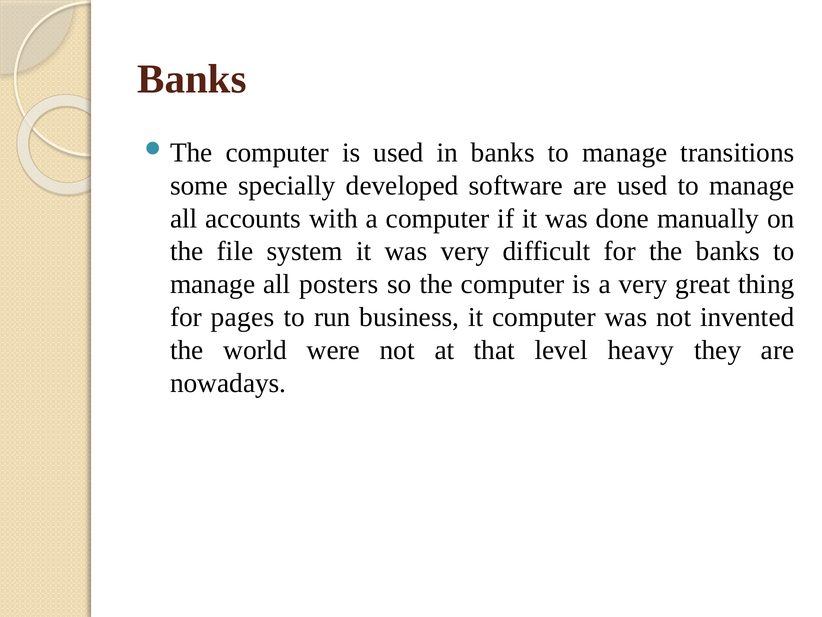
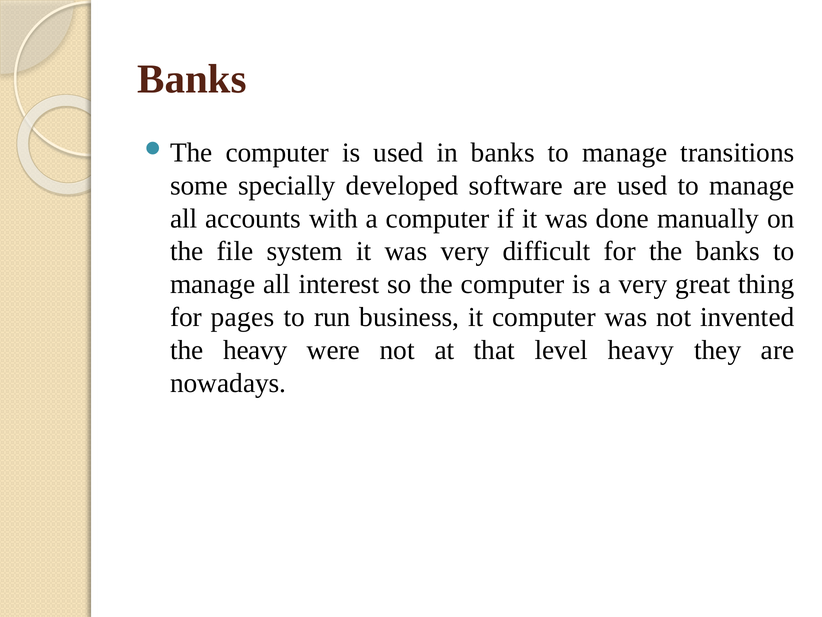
posters: posters -> interest
the world: world -> heavy
